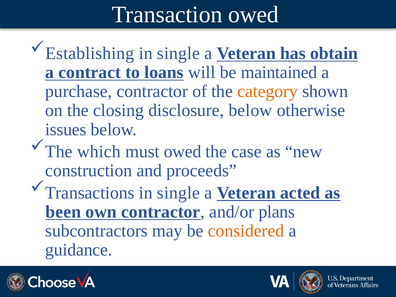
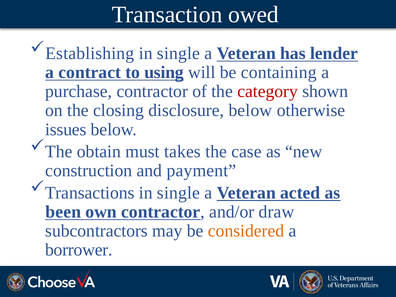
obtain: obtain -> lender
loans: loans -> using
maintained: maintained -> containing
category colour: orange -> red
which: which -> obtain
must owed: owed -> takes
proceeds: proceeds -> payment
plans: plans -> draw
guidance: guidance -> borrower
